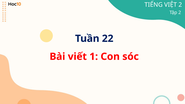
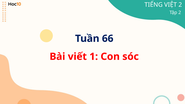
22: 22 -> 66
